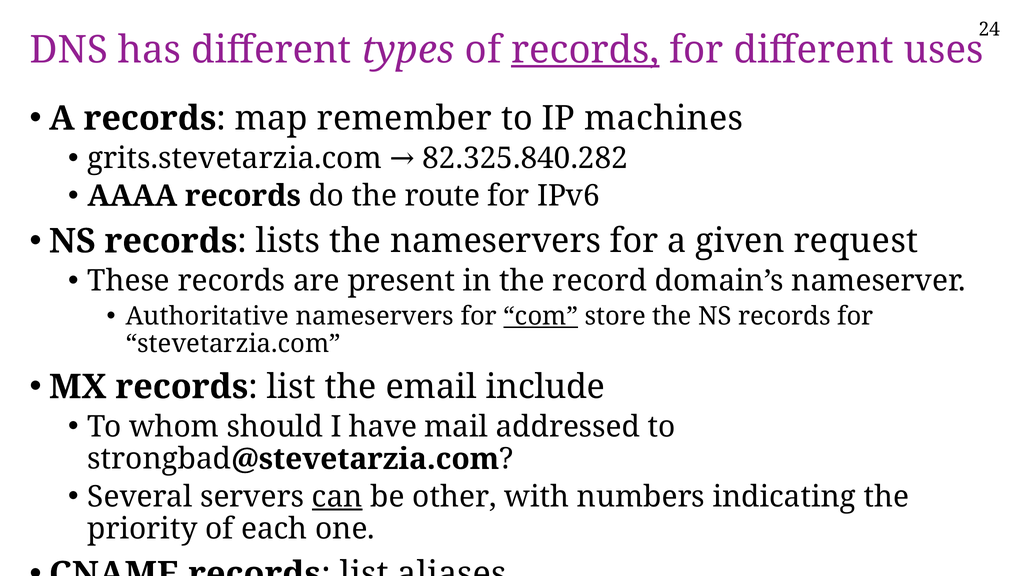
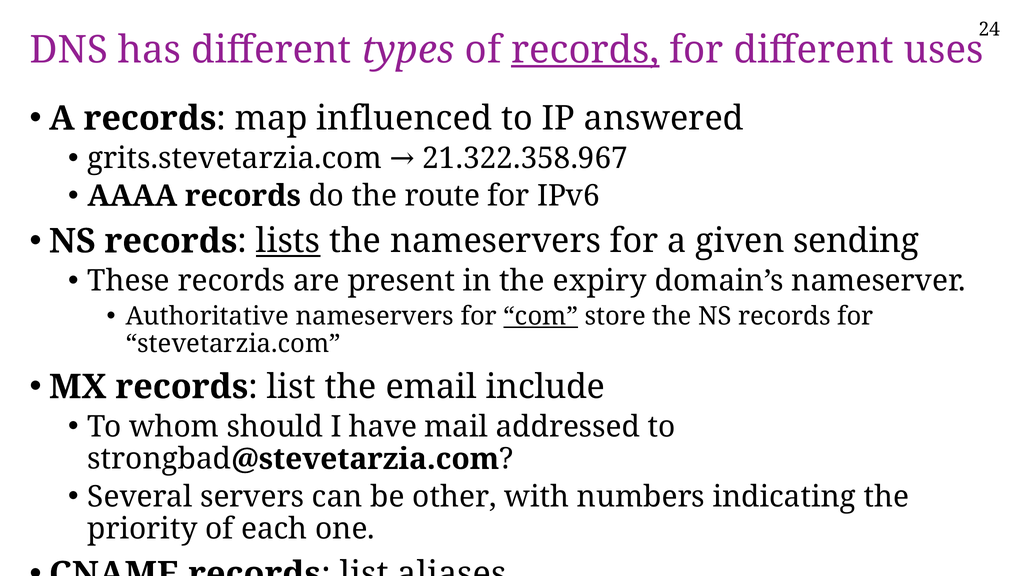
remember: remember -> influenced
machines: machines -> answered
82.325.840.282: 82.325.840.282 -> 21.322.358.967
lists underline: none -> present
request: request -> sending
record: record -> expiry
can underline: present -> none
